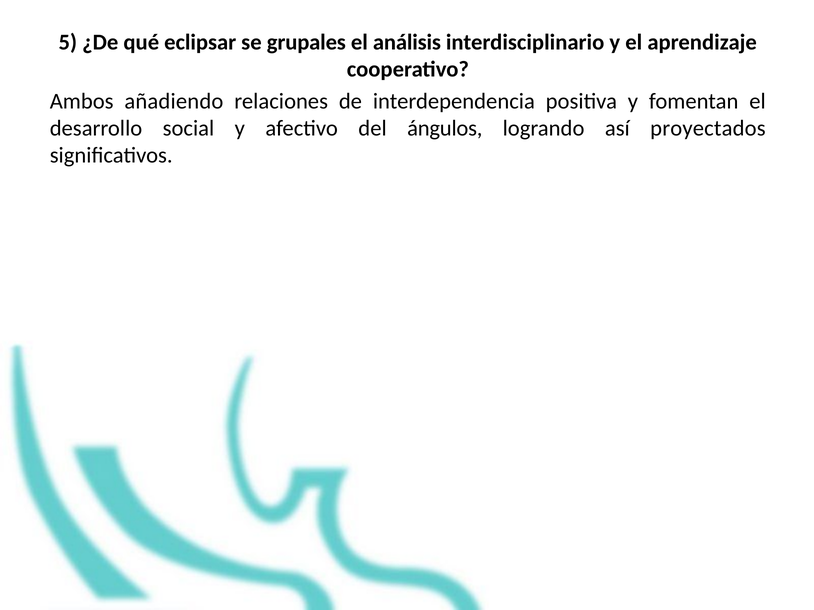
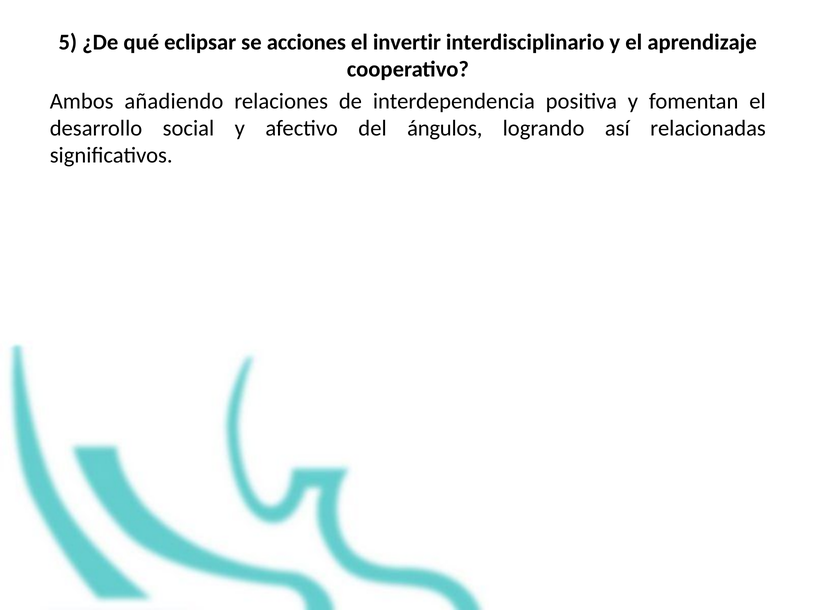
grupales: grupales -> acciones
análisis: análisis -> invertir
proyectados: proyectados -> relacionadas
